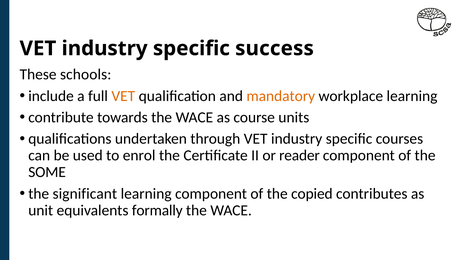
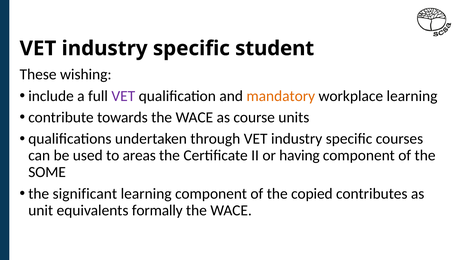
success: success -> student
schools: schools -> wishing
VET at (123, 96) colour: orange -> purple
enrol: enrol -> areas
reader: reader -> having
